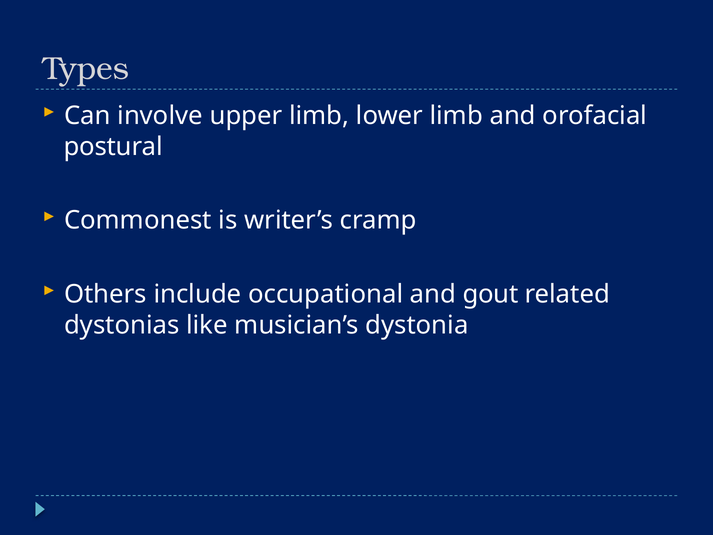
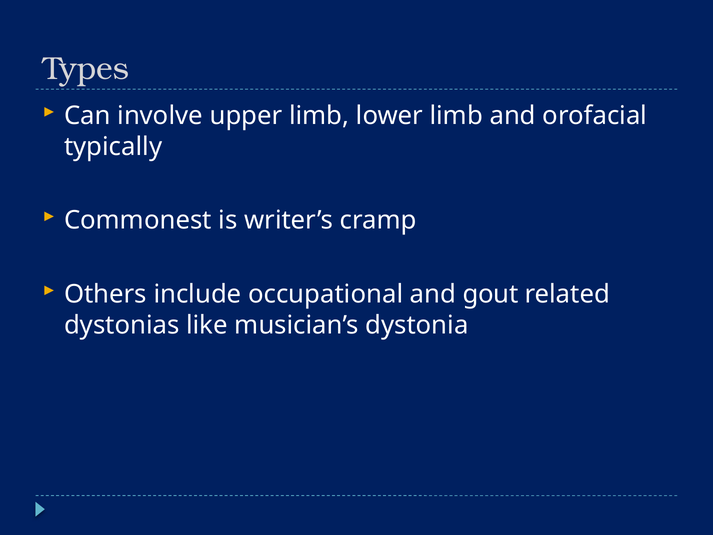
postural: postural -> typically
